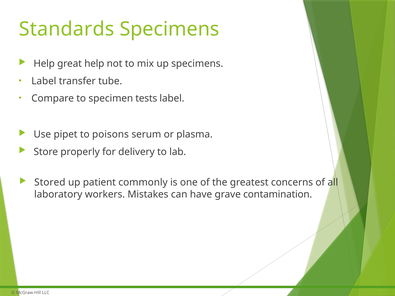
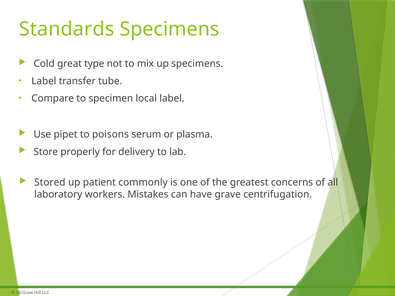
Help at (44, 64): Help -> Cold
great help: help -> type
tests: tests -> local
contamination: contamination -> centrifugation
